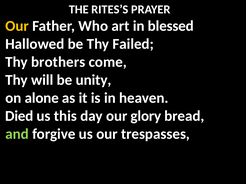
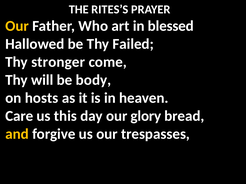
brothers: brothers -> stronger
unity: unity -> body
alone: alone -> hosts
Died: Died -> Care
and colour: light green -> yellow
